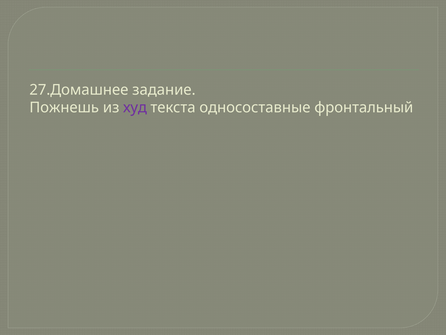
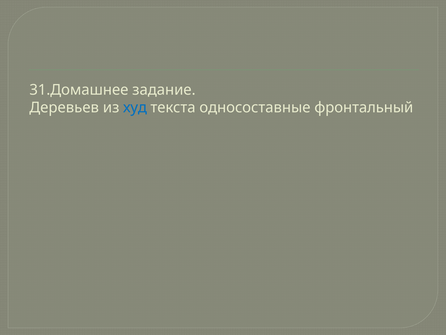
27.Домашнее: 27.Домашнее -> 31.Домашнее
Пожнешь: Пожнешь -> Деревьев
худ colour: purple -> blue
